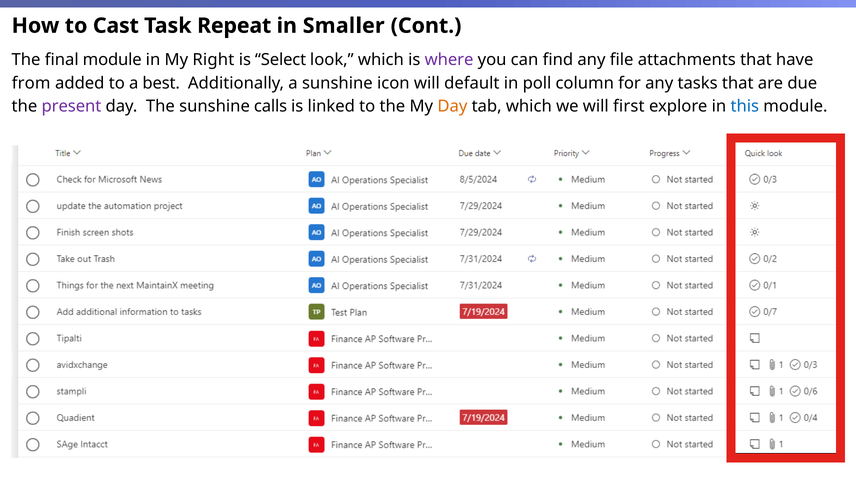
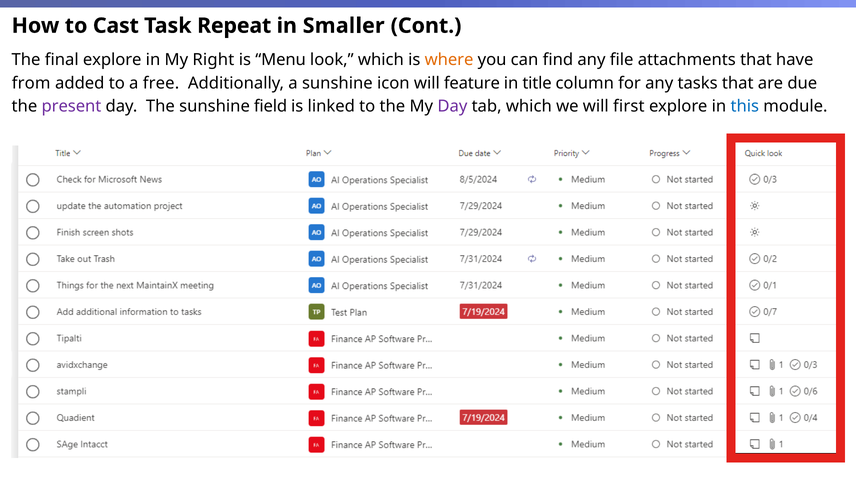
final module: module -> explore
Select: Select -> Menu
where colour: purple -> orange
best: best -> free
default: default -> feature
poll: poll -> title
calls: calls -> field
Day at (452, 107) colour: orange -> purple
